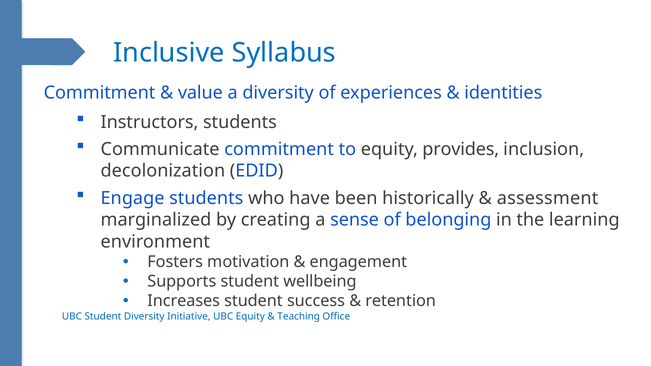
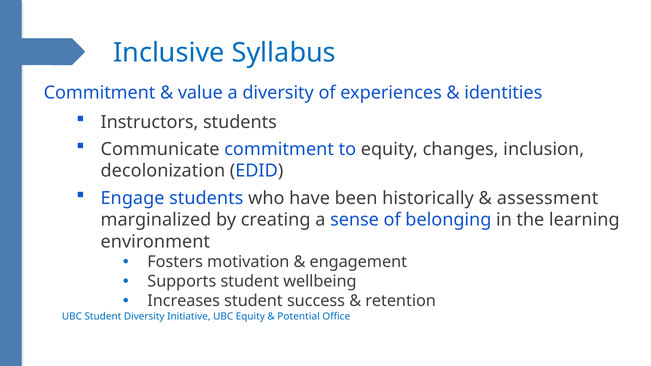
provides: provides -> changes
Teaching: Teaching -> Potential
